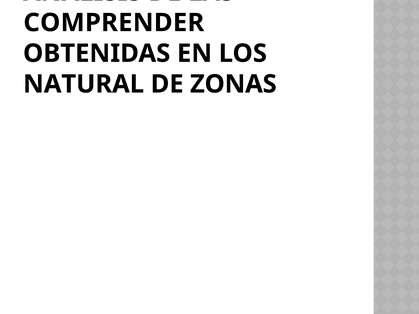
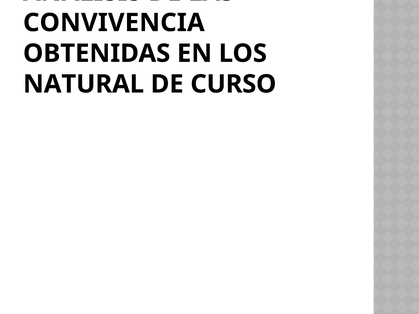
COMPRENDER: COMPRENDER -> CONVIVENCIA
ZONAS: ZONAS -> CURSO
